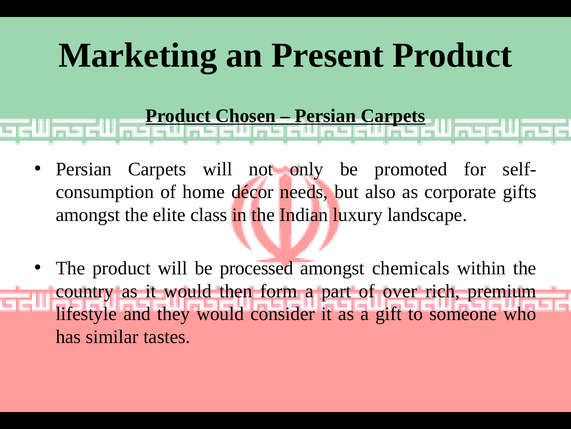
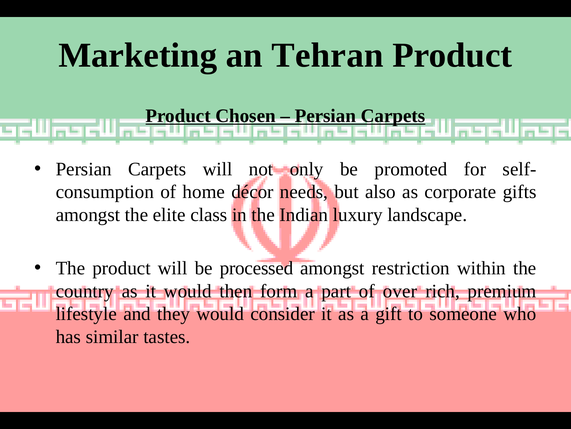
Present: Present -> Tehran
chemicals: chemicals -> restriction
